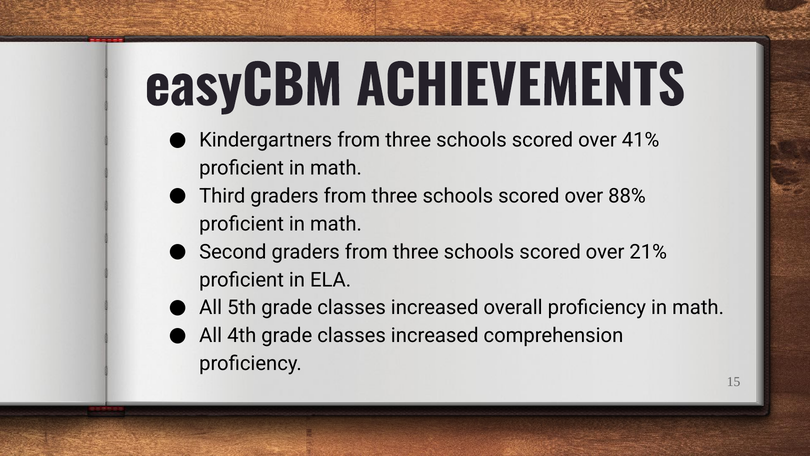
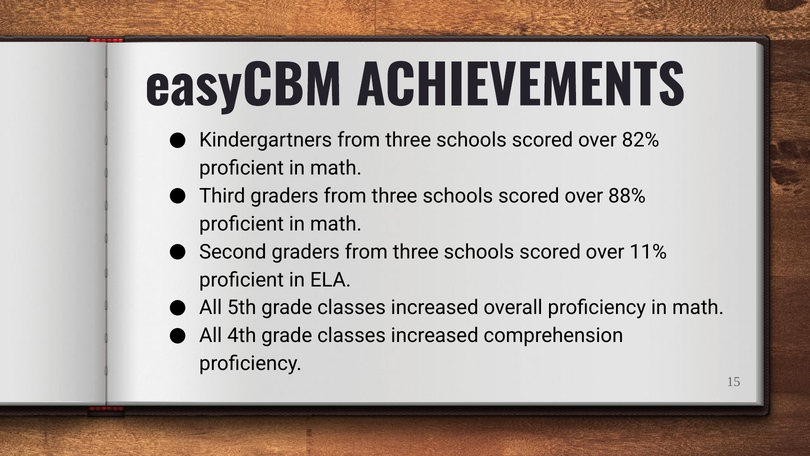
41%: 41% -> 82%
21%: 21% -> 11%
